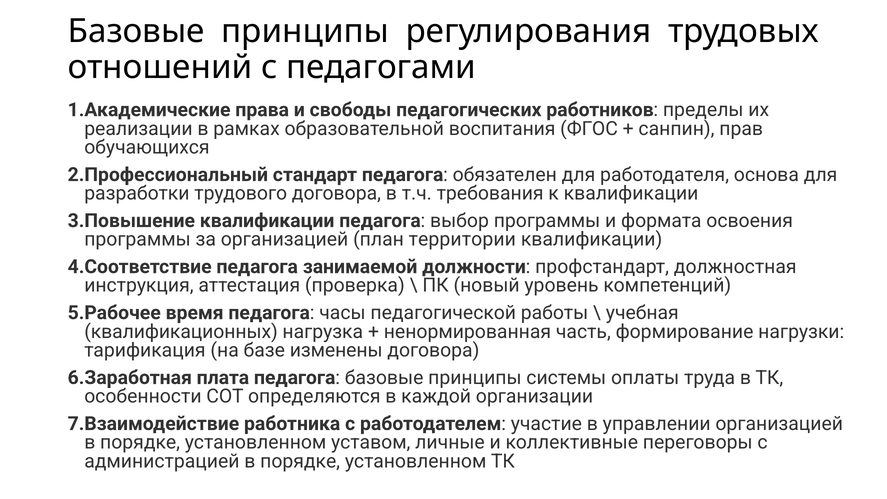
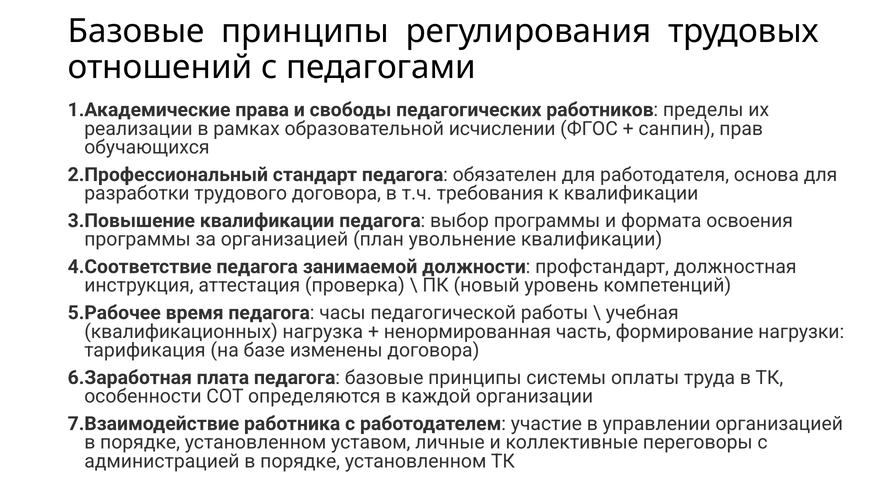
воспитания: воспитания -> исчислении
территории: территории -> увольнение
